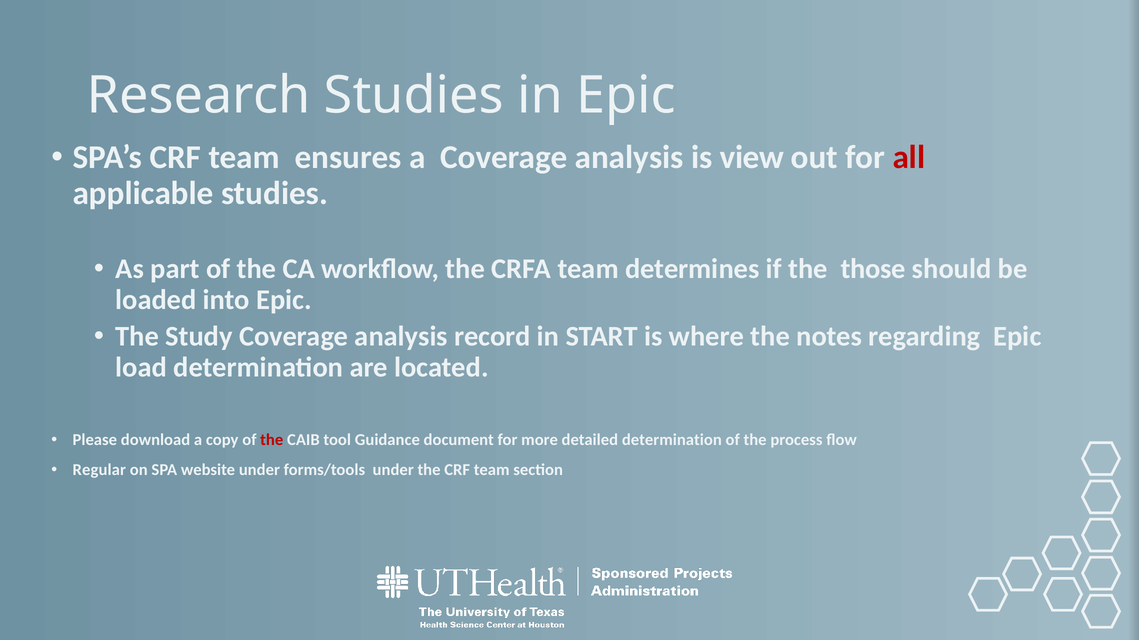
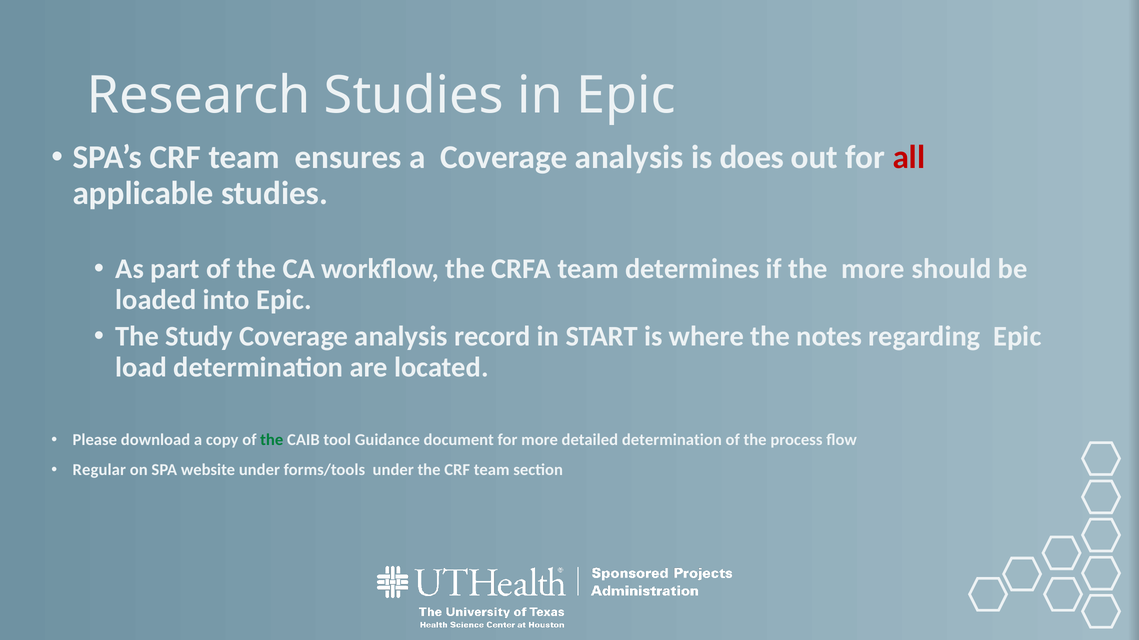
view: view -> does
the those: those -> more
the at (272, 440) colour: red -> green
